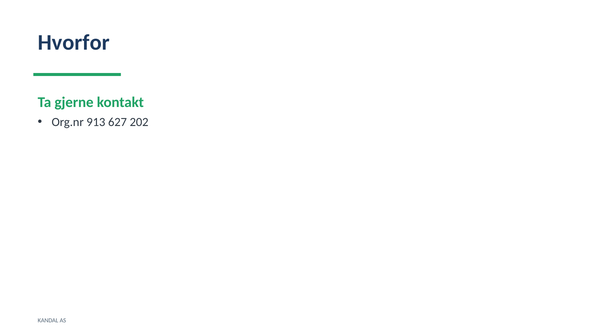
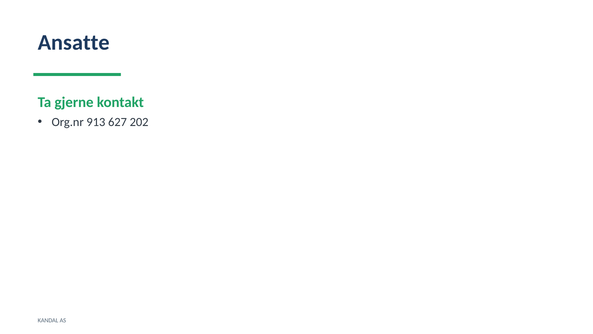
Hvorfor: Hvorfor -> Ansatte
